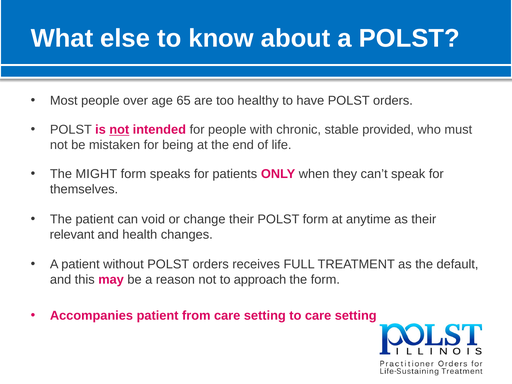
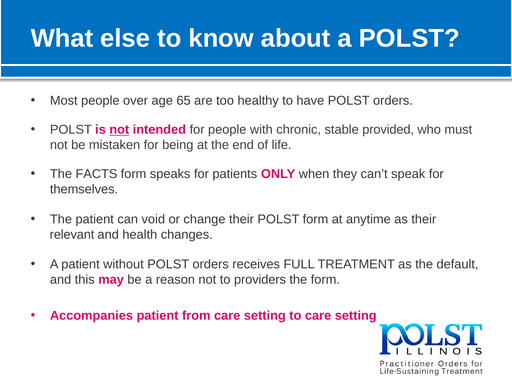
MIGHT: MIGHT -> FACTS
approach: approach -> providers
